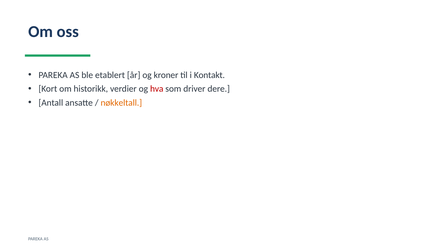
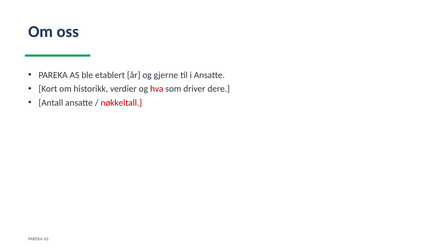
kroner: kroner -> gjerne
i Kontakt: Kontakt -> Ansatte
nøkkeltall colour: orange -> red
